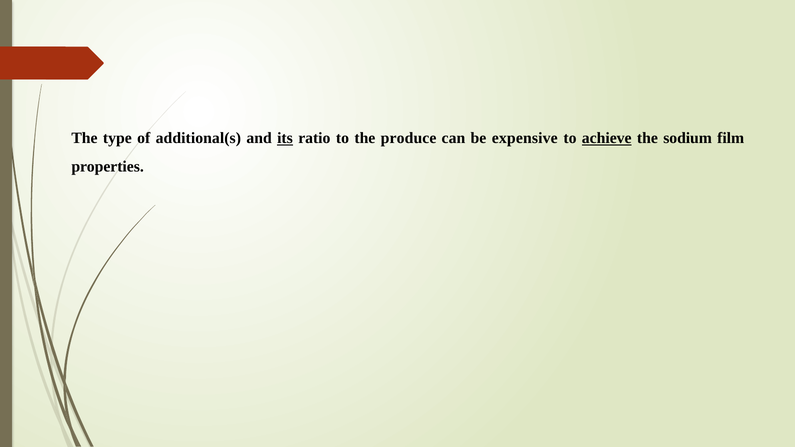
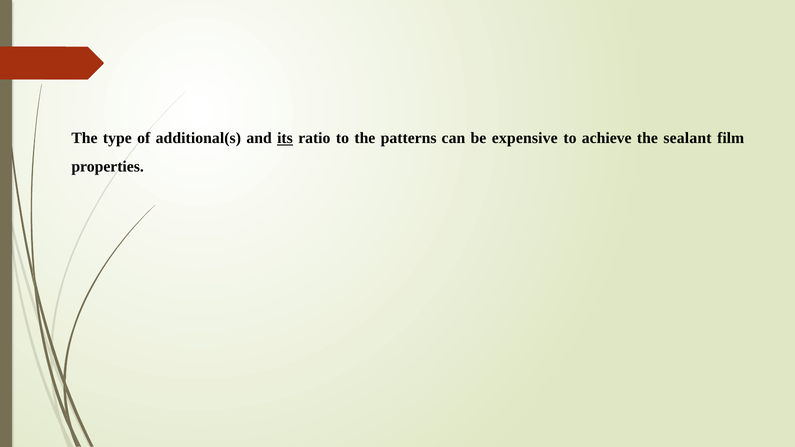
produce: produce -> patterns
achieve underline: present -> none
sodium: sodium -> sealant
